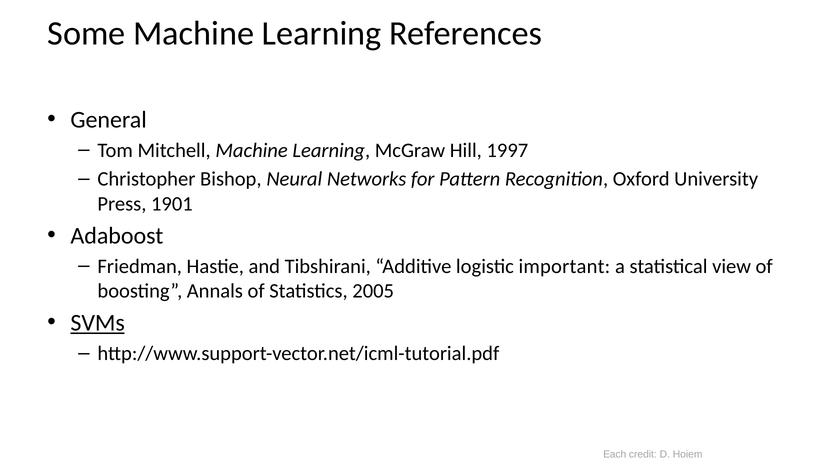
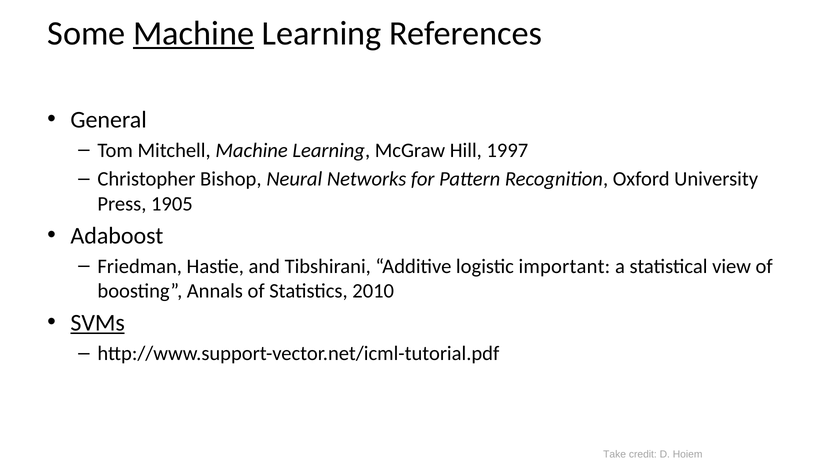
Machine at (194, 33) underline: none -> present
1901: 1901 -> 1905
2005: 2005 -> 2010
Each: Each -> Take
